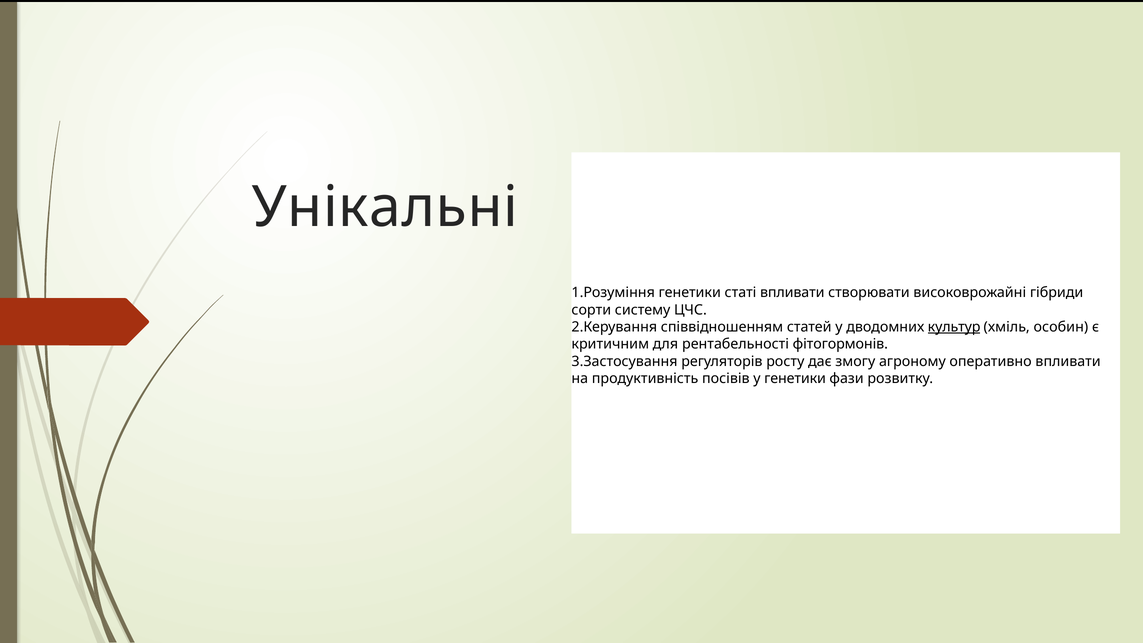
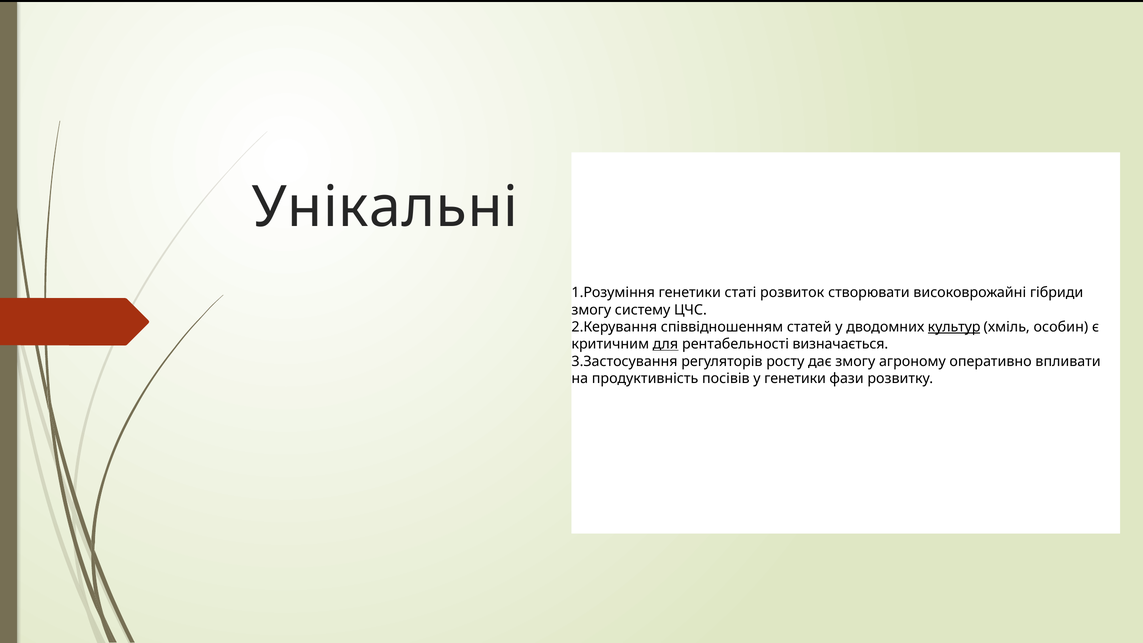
статі впливати: впливати -> розвиток
сорти at (591, 310): сорти -> змогу
для underline: none -> present
фітогормонів: фітогормонів -> визначається
